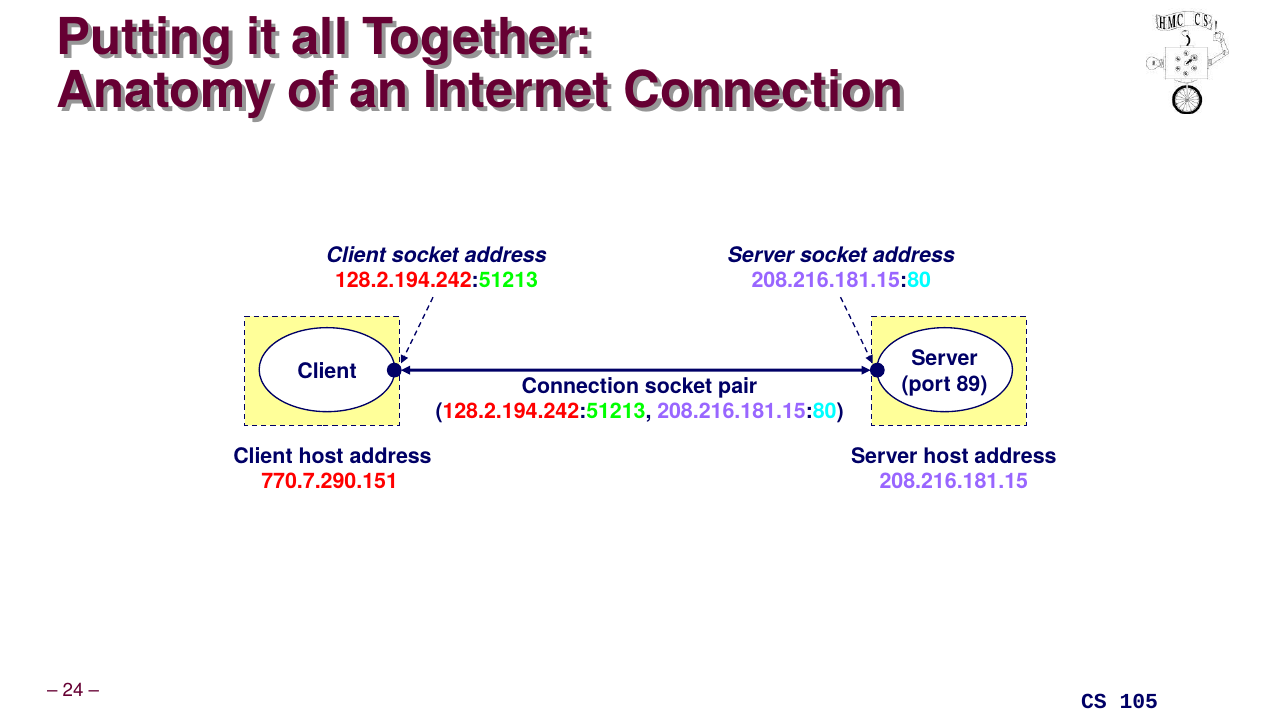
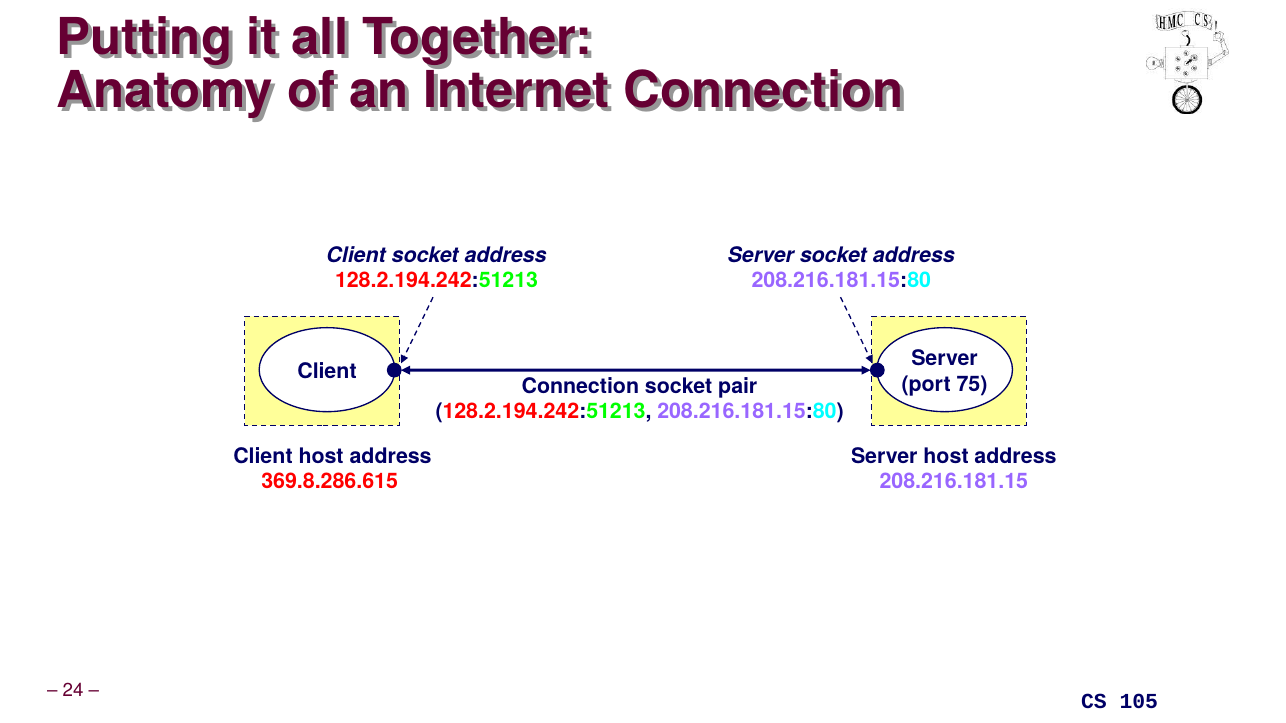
89: 89 -> 75
770.7.290.151: 770.7.290.151 -> 369.8.286.615
